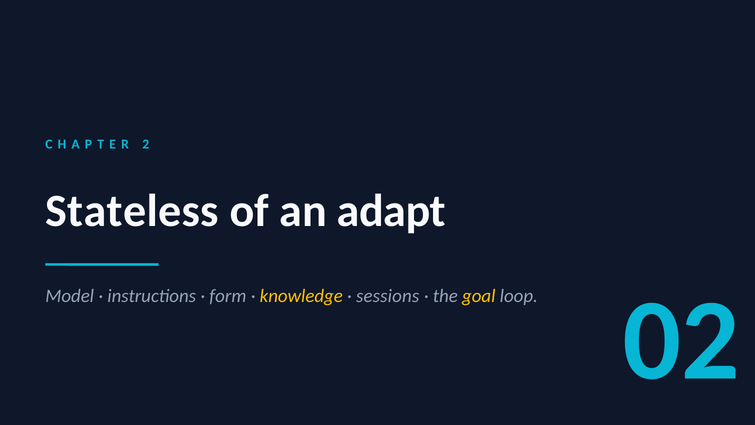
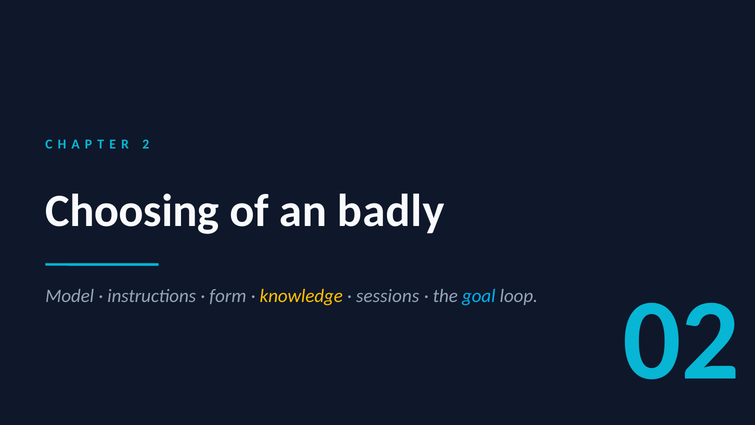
Stateless: Stateless -> Choosing
adapt: adapt -> badly
goal colour: yellow -> light blue
